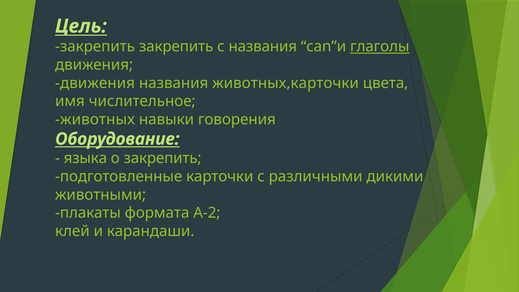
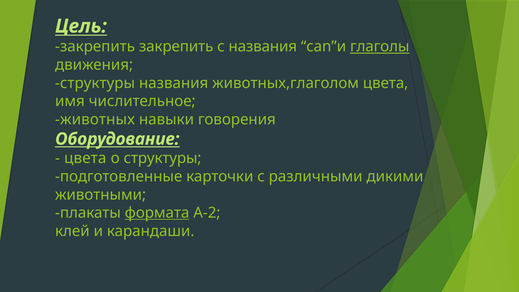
движения at (95, 83): движения -> структуры
животных,карточки: животных,карточки -> животных,глаголом
языка at (85, 158): языка -> цвета
о закрепить: закрепить -> структуры
формата underline: none -> present
